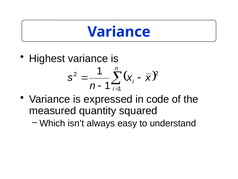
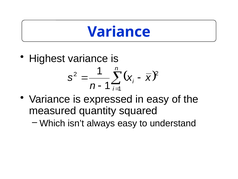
in code: code -> easy
